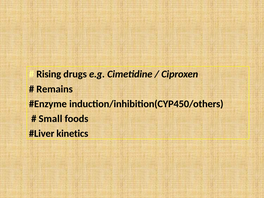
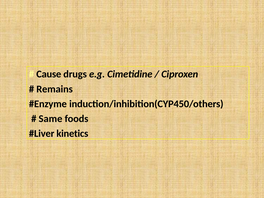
Rising: Rising -> Cause
Small: Small -> Same
